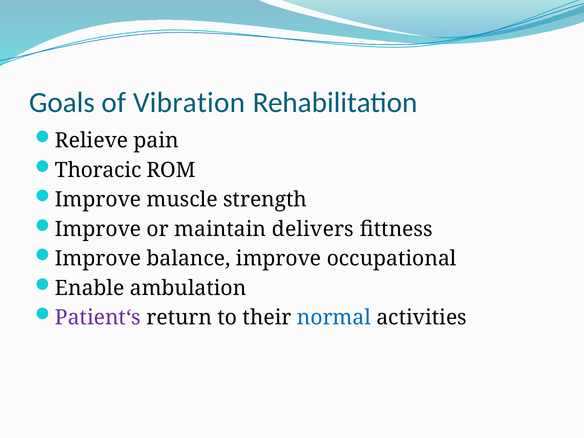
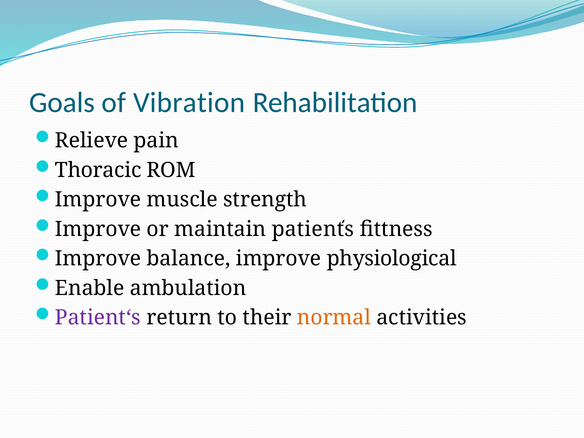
delivers: delivers -> patienťs
occupational: occupational -> physiological
normal colour: blue -> orange
